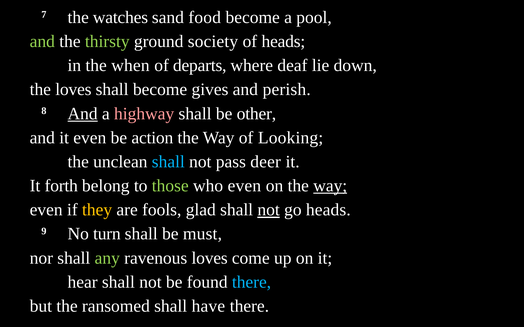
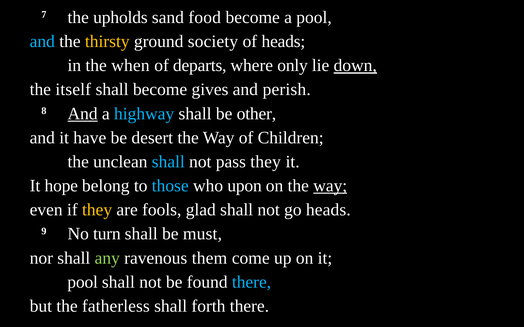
watches: watches -> upholds
and at (42, 41) colour: light green -> light blue
thirsty colour: light green -> yellow
deaf: deaf -> only
down underline: none -> present
the loves: loves -> itself
highway colour: pink -> light blue
it even: even -> have
action: action -> desert
Looking: Looking -> Children
pass deer: deer -> they
forth: forth -> hope
those colour: light green -> light blue
who even: even -> upon
not at (269, 210) underline: present -> none
ravenous loves: loves -> them
hear at (83, 282): hear -> pool
ransomed: ransomed -> fatherless
have: have -> forth
